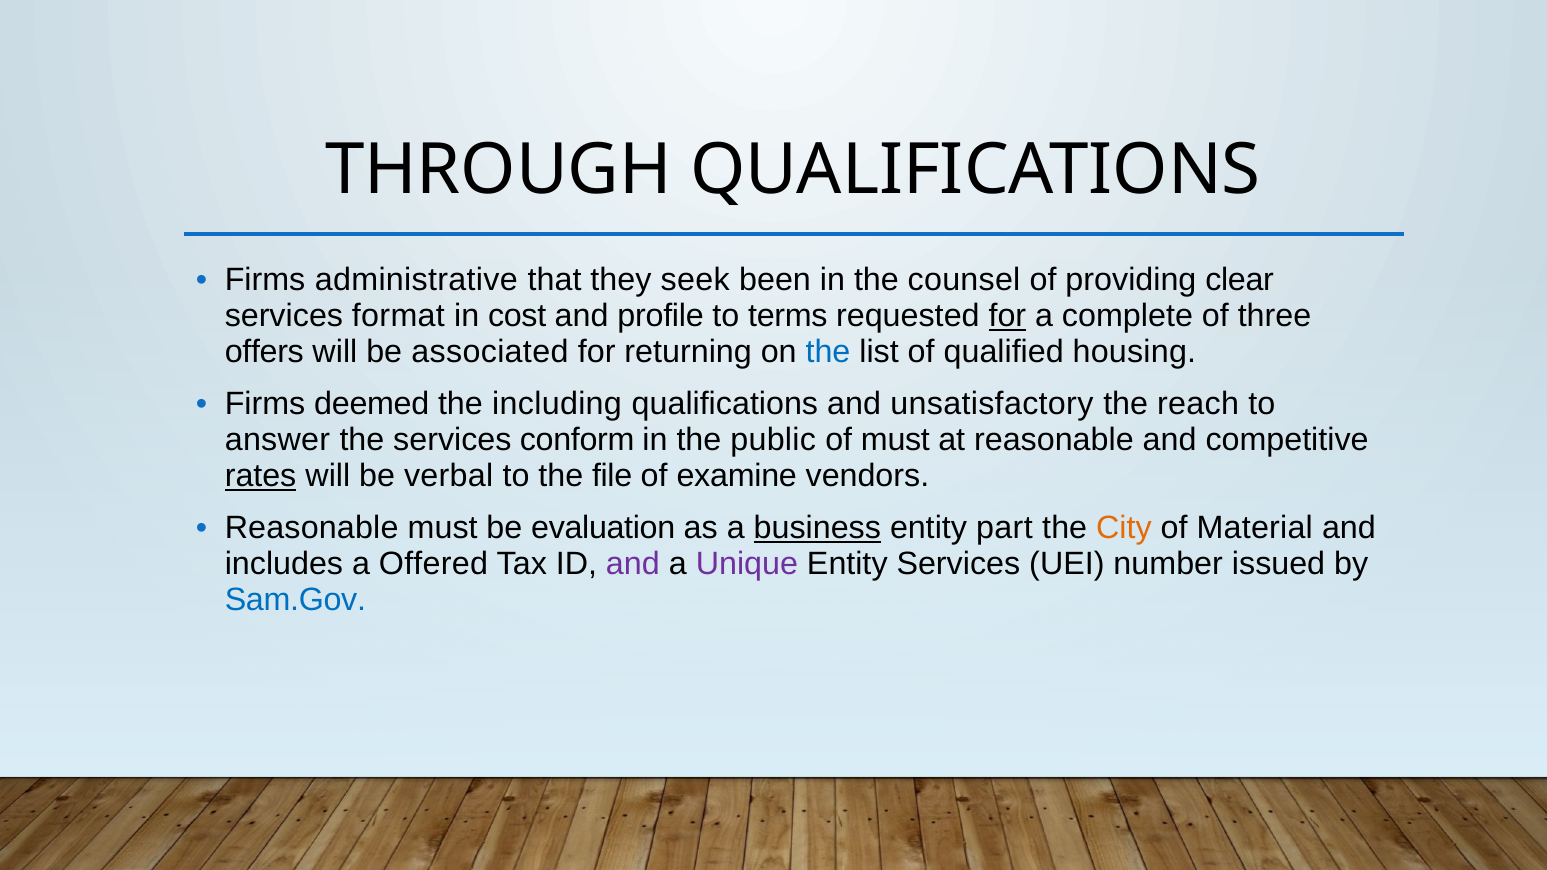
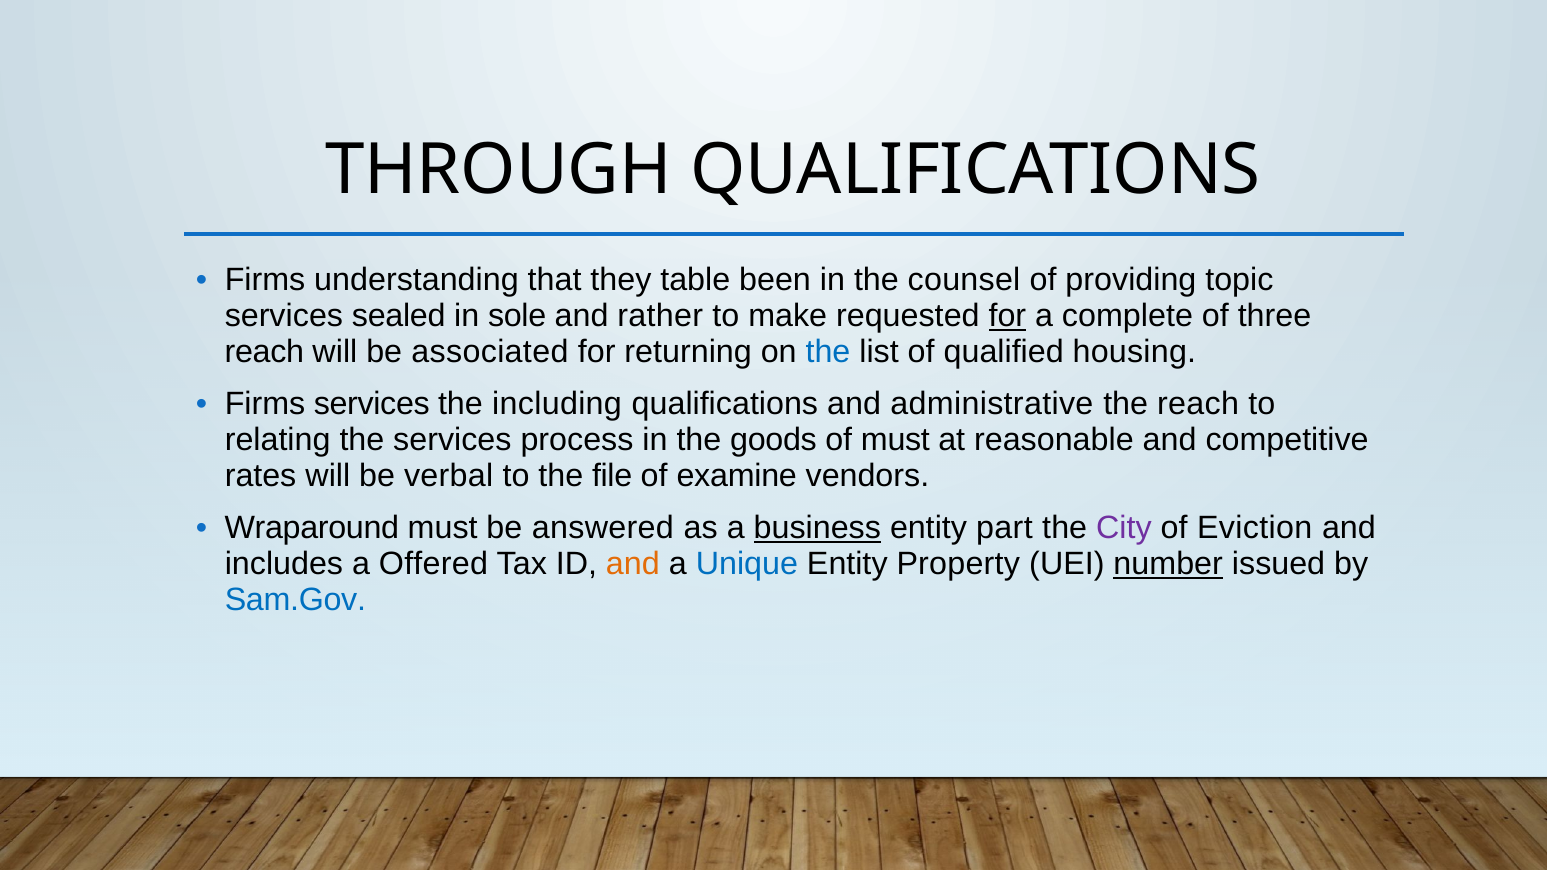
administrative: administrative -> understanding
seek: seek -> table
clear: clear -> topic
format: format -> sealed
cost: cost -> sole
profile: profile -> rather
terms: terms -> make
offers at (264, 352): offers -> reach
Firms deemed: deemed -> services
unsatisfactory: unsatisfactory -> administrative
answer: answer -> relating
conform: conform -> process
public: public -> goods
rates underline: present -> none
Reasonable at (312, 528): Reasonable -> Wraparound
evaluation: evaluation -> answered
City colour: orange -> purple
Material: Material -> Eviction
and at (633, 564) colour: purple -> orange
Unique colour: purple -> blue
Entity Services: Services -> Property
number underline: none -> present
